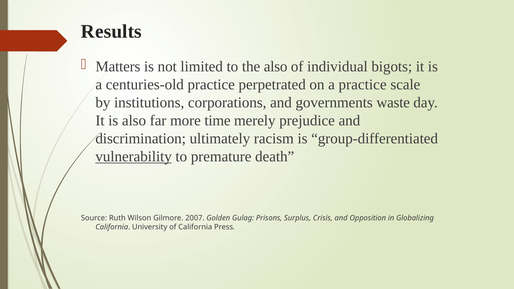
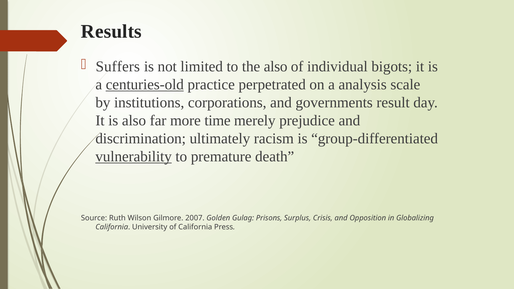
Matters: Matters -> Suffers
centuries-old underline: none -> present
a practice: practice -> analysis
waste: waste -> result
